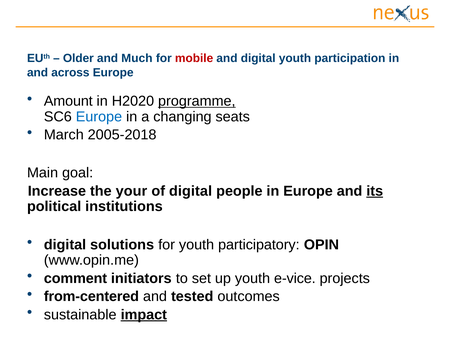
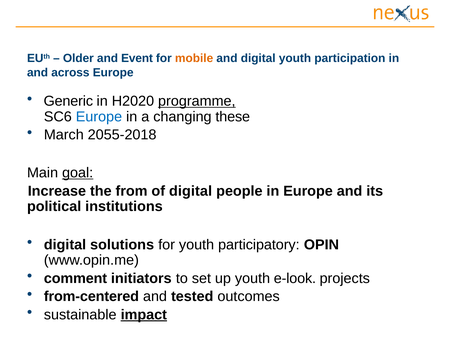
Much: Much -> Event
mobile colour: red -> orange
Amount: Amount -> Generic
seats: seats -> these
2005-2018: 2005-2018 -> 2055-2018
goal underline: none -> present
your: your -> from
its underline: present -> none
e-vice: e-vice -> e-look
